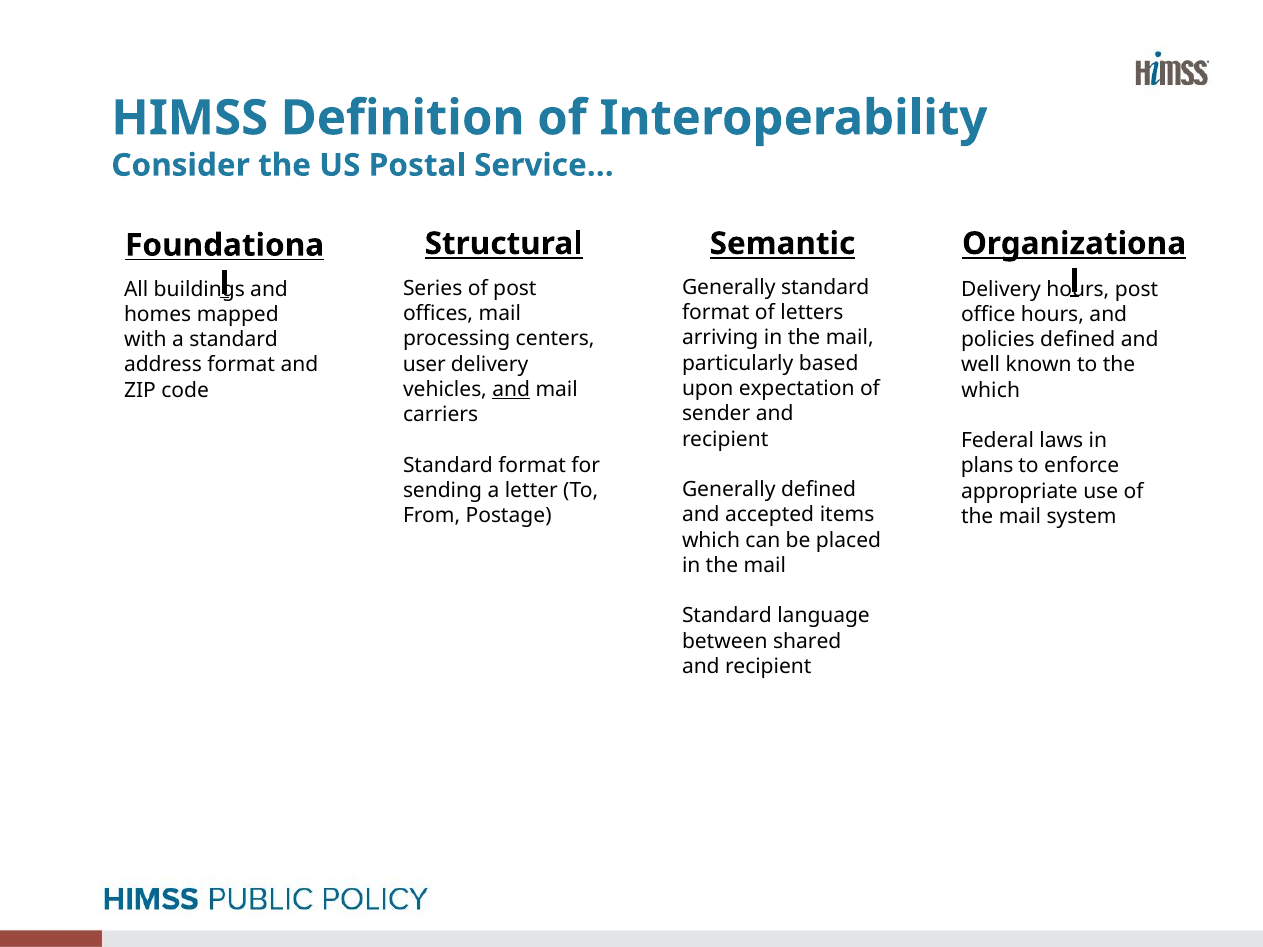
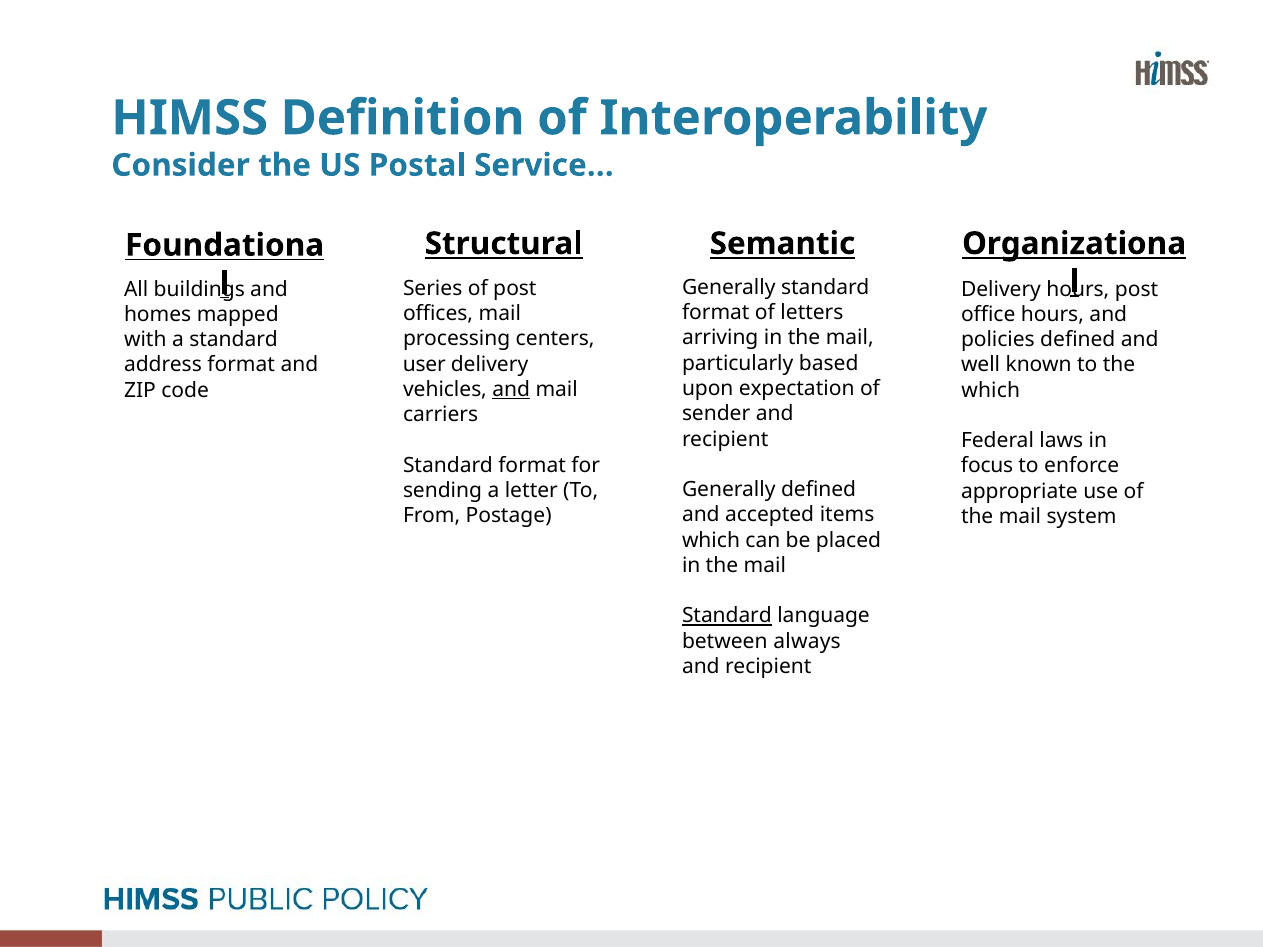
plans: plans -> focus
Standard at (727, 616) underline: none -> present
shared: shared -> always
